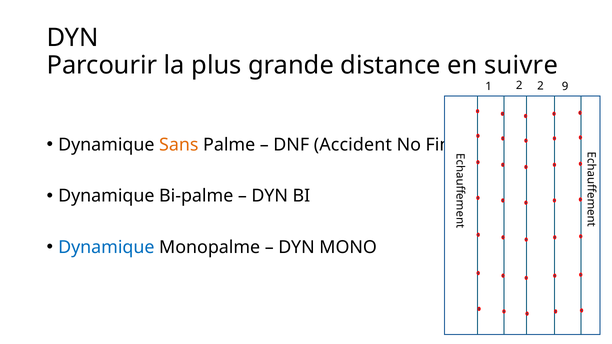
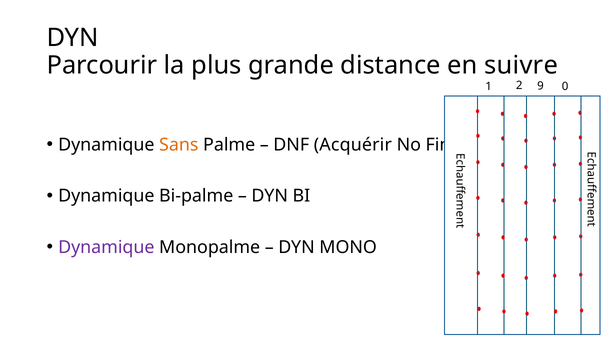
9: 9 -> 0
1 2: 2 -> 9
Accident: Accident -> Acquérir
Dynamique at (106, 247) colour: blue -> purple
